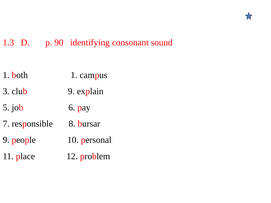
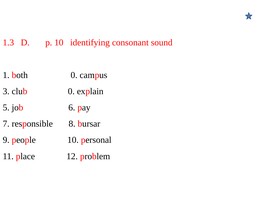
p 90: 90 -> 10
both 1: 1 -> 0
club 9: 9 -> 0
